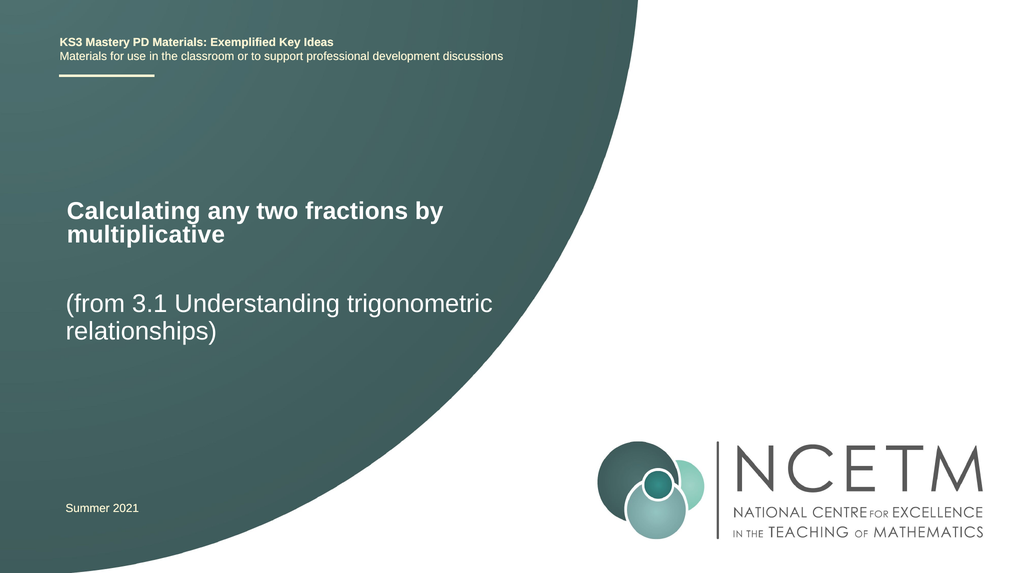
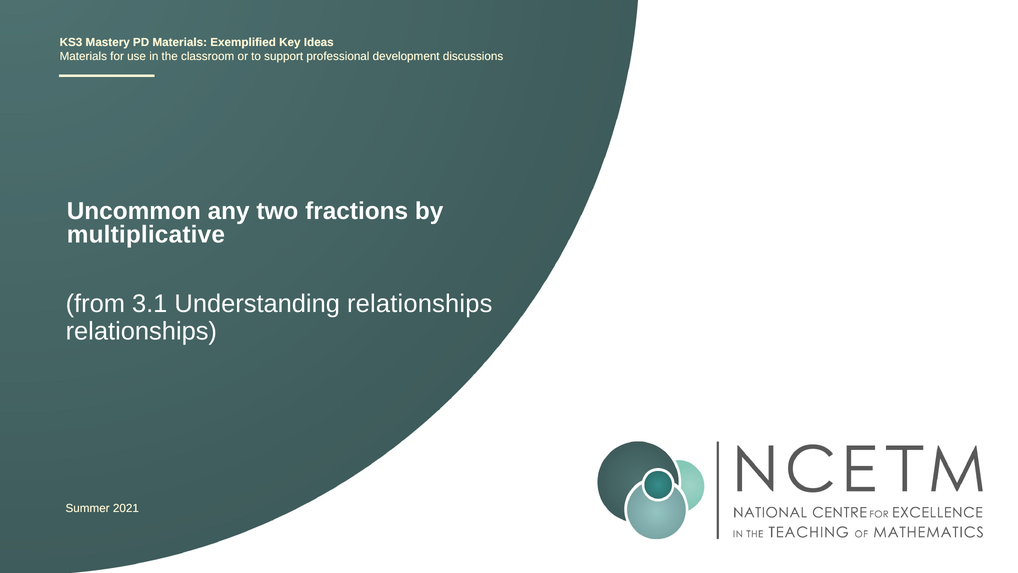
Calculating: Calculating -> Uncommon
Understanding trigonometric: trigonometric -> relationships
